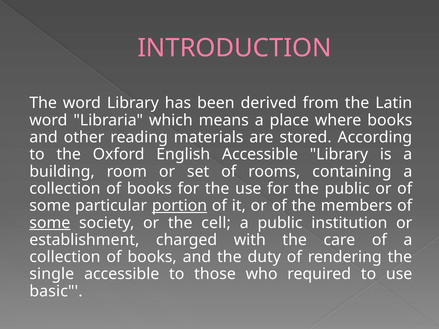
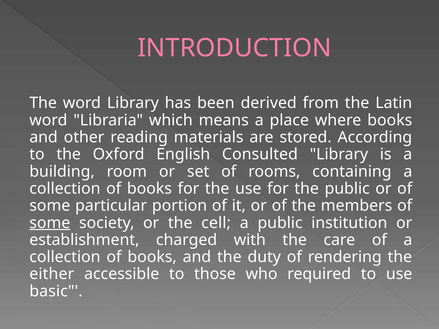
English Accessible: Accessible -> Consulted
portion underline: present -> none
single: single -> either
